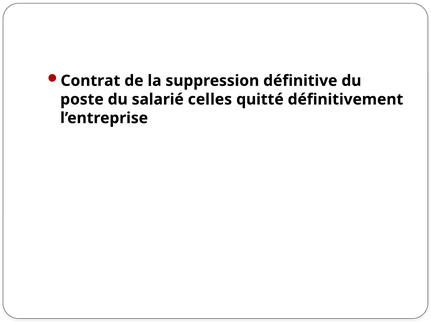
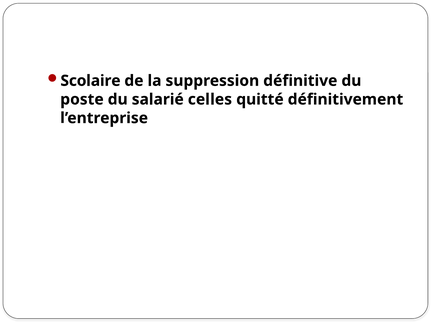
Contrat: Contrat -> Scolaire
